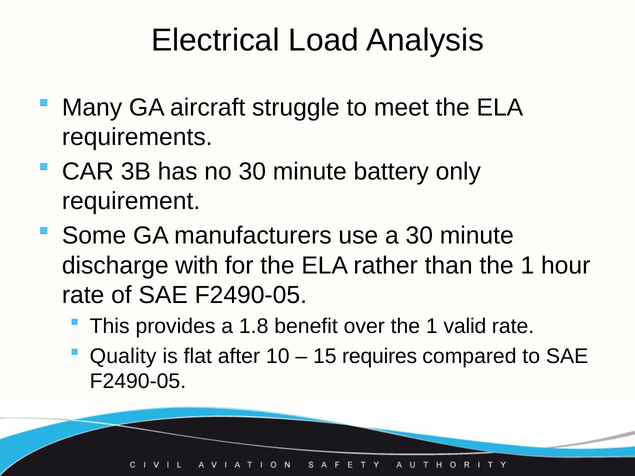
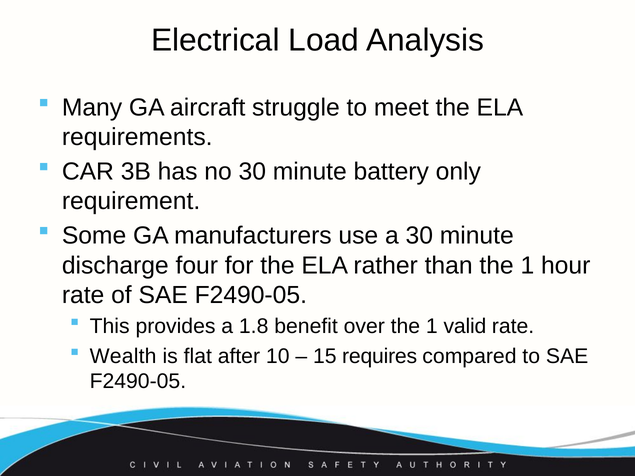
with: with -> four
Quality: Quality -> Wealth
